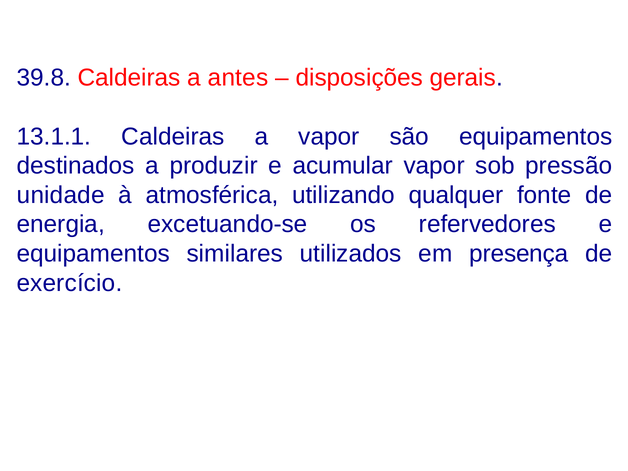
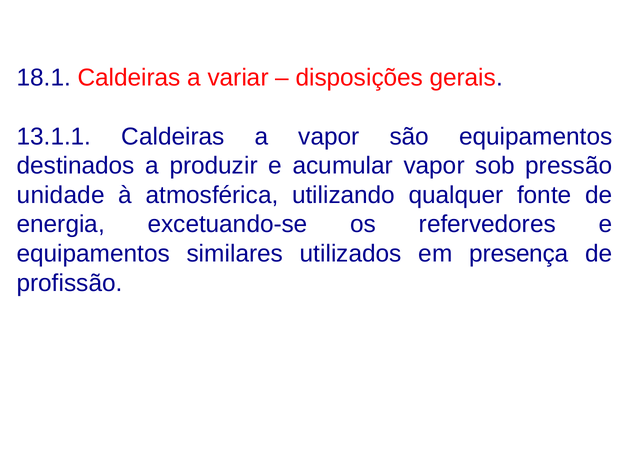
39.8: 39.8 -> 18.1
antes: antes -> variar
exercício: exercício -> profissão
